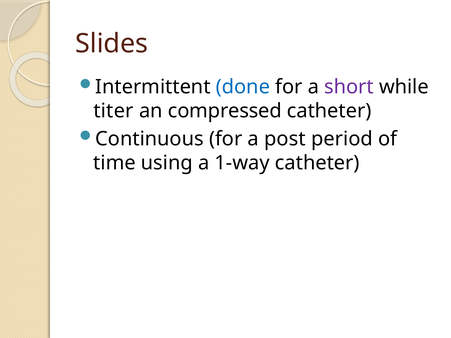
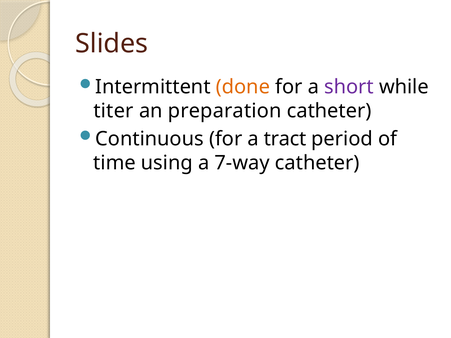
done colour: blue -> orange
compressed: compressed -> preparation
post: post -> tract
1-way: 1-way -> 7-way
